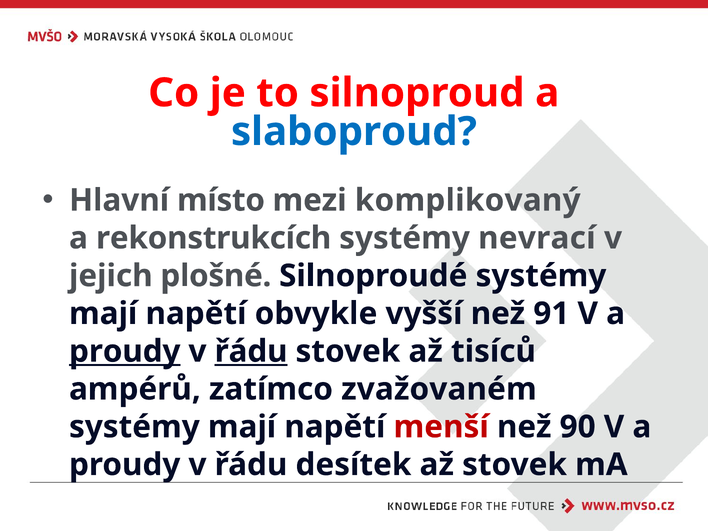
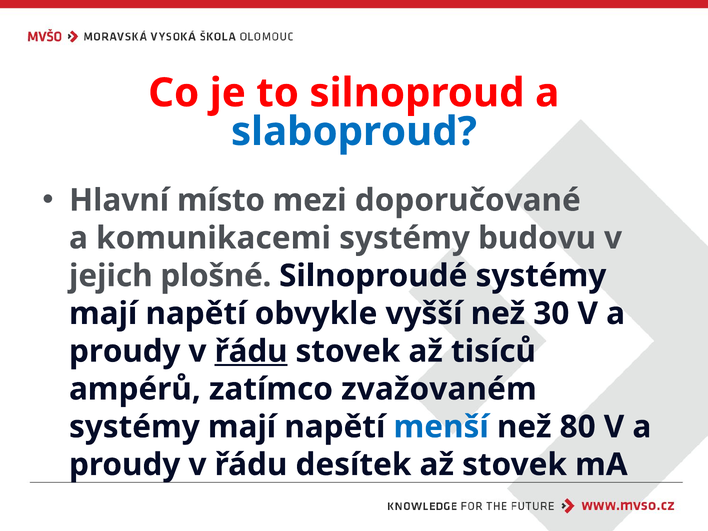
komplikovaný: komplikovaný -> doporučované
rekonstrukcích: rekonstrukcích -> komunikacemi
nevrací: nevrací -> budovu
91: 91 -> 30
proudy at (125, 351) underline: present -> none
menší colour: red -> blue
90: 90 -> 80
